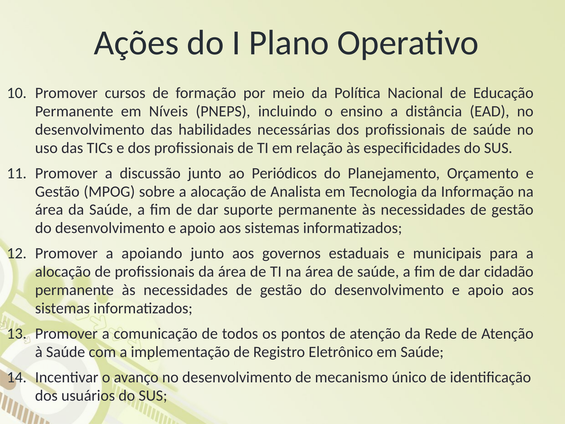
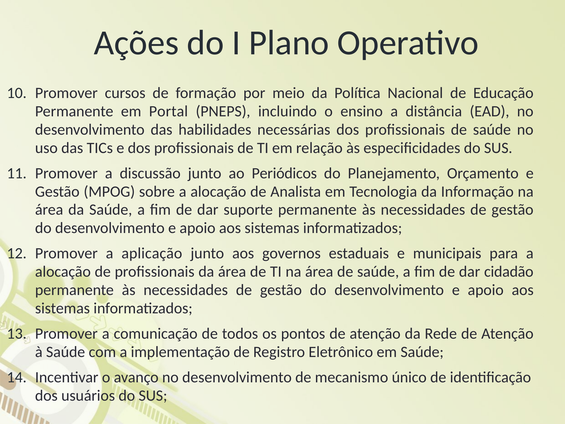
Níveis: Níveis -> Portal
apoiando: apoiando -> aplicação
